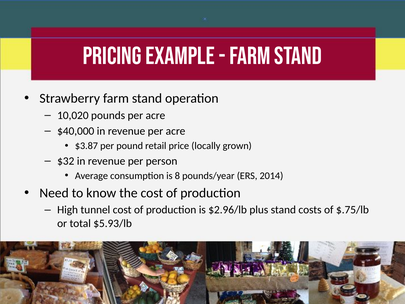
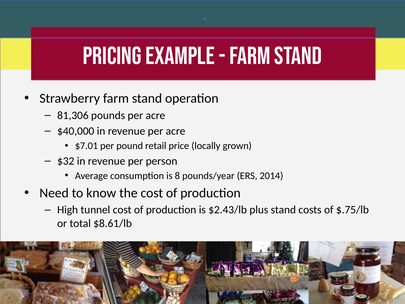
10,020: 10,020 -> 81,306
$3.87: $3.87 -> $7.01
$2.96/lb: $2.96/lb -> $2.43/lb
$5.93/lb: $5.93/lb -> $8.61/lb
